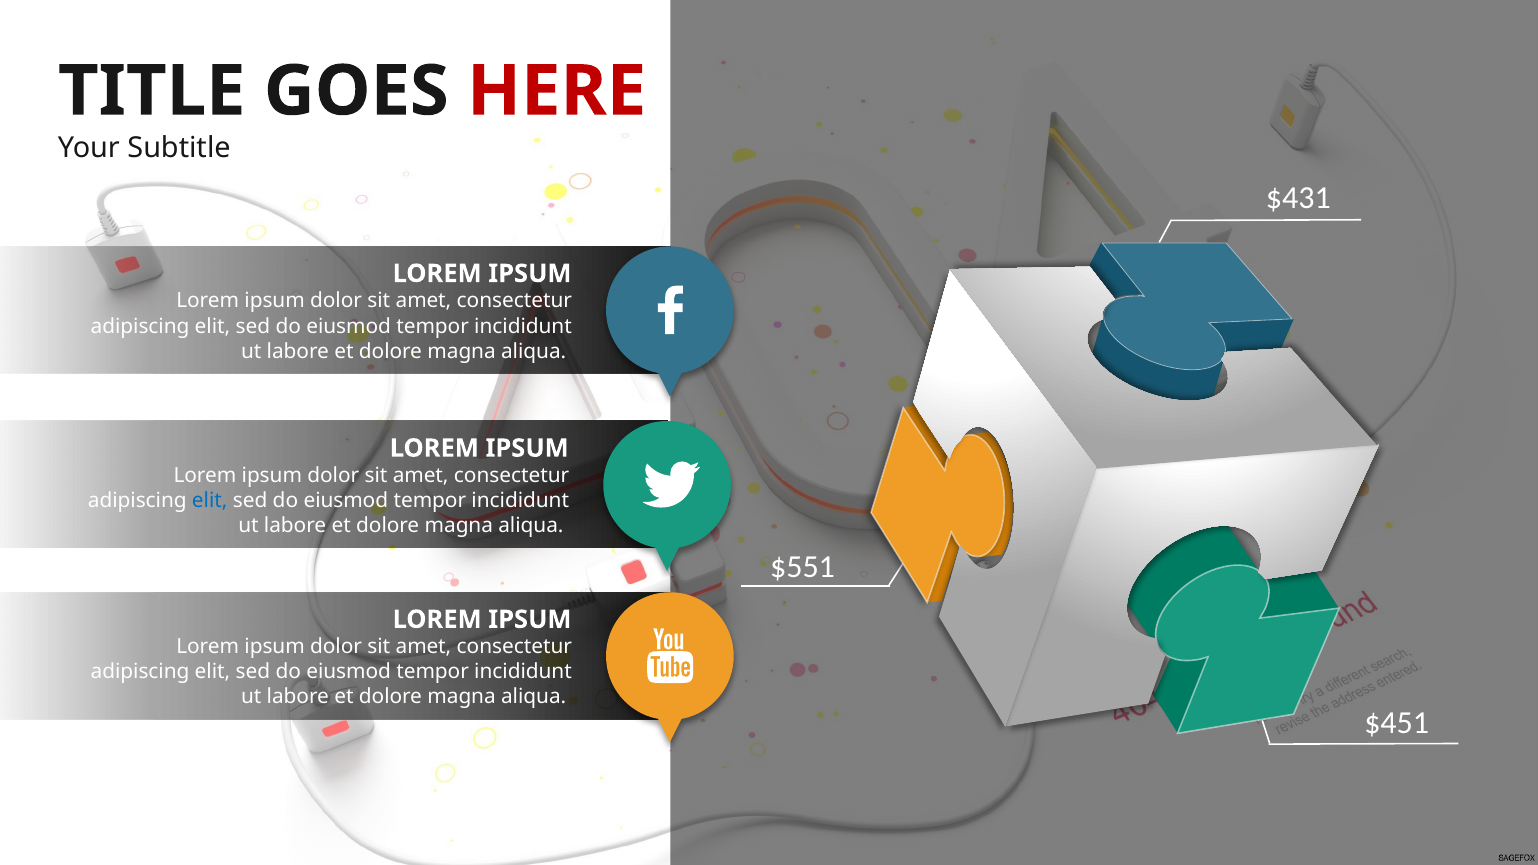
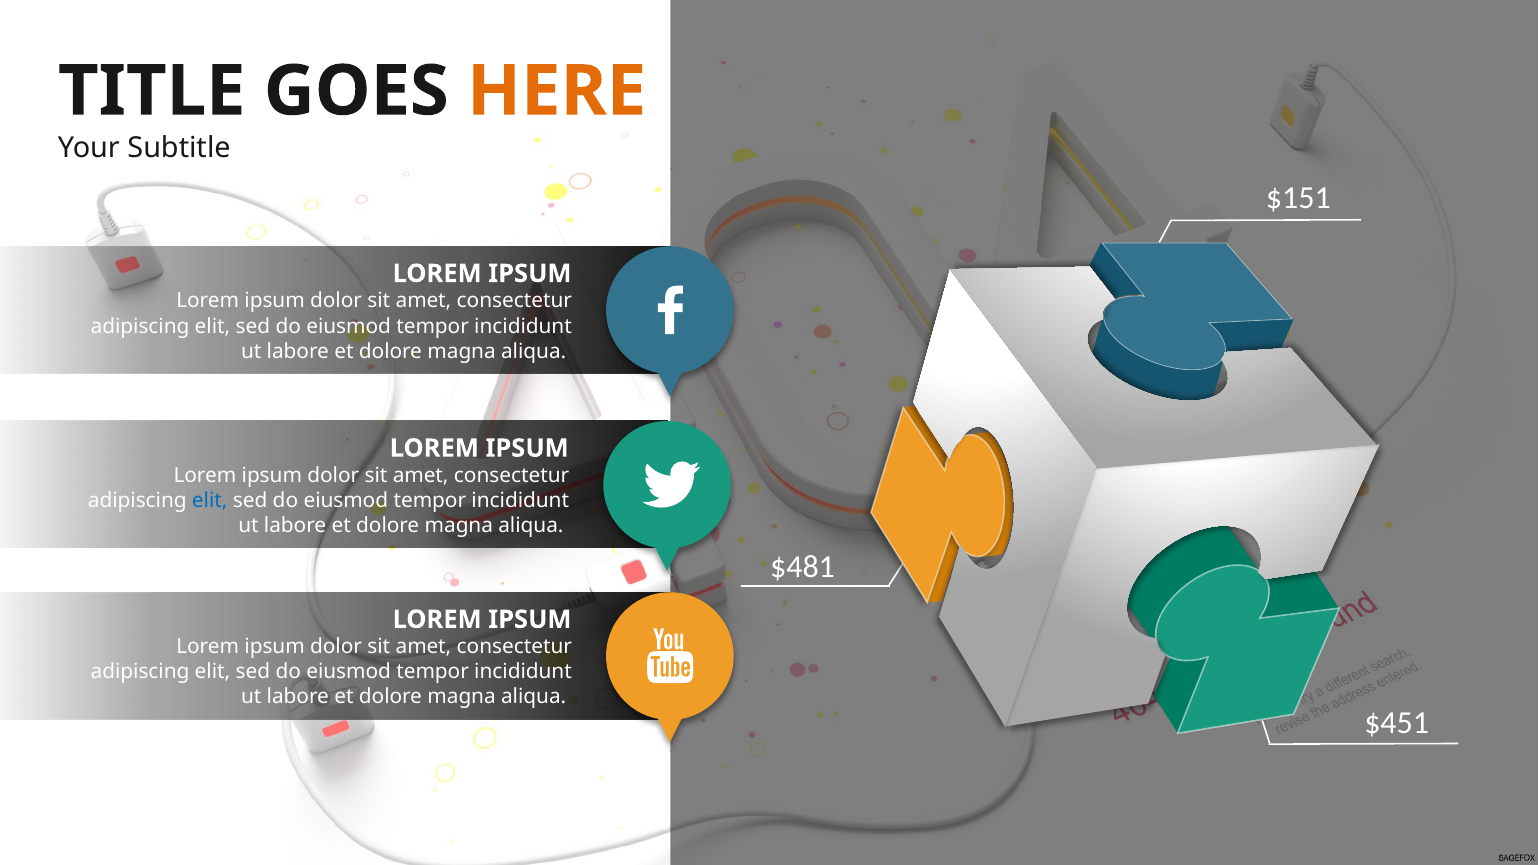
HERE colour: red -> orange
$431: $431 -> $151
$551: $551 -> $481
